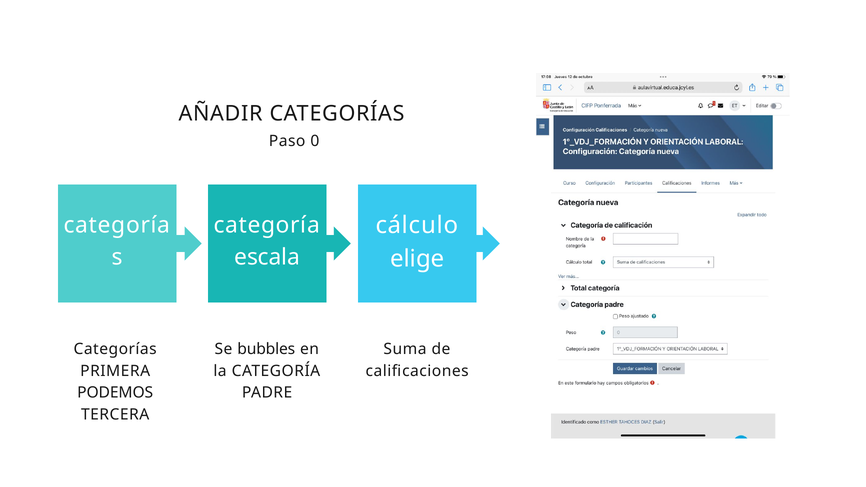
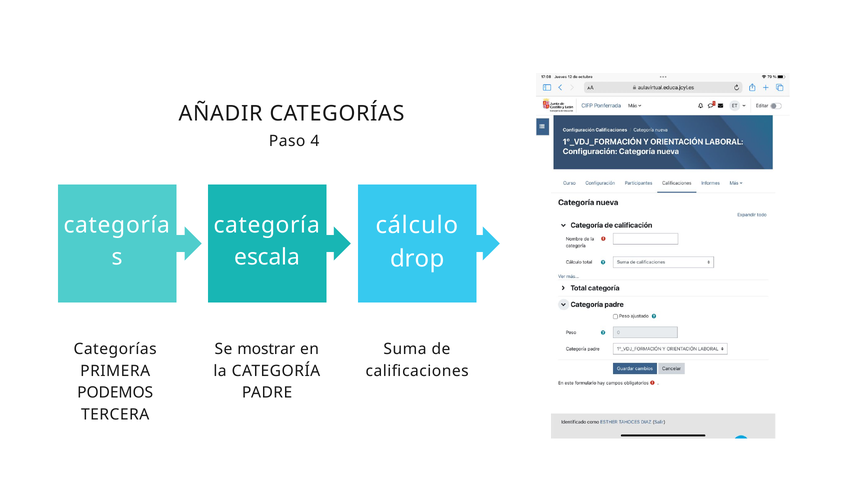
0: 0 -> 4
elige: elige -> drop
bubbles: bubbles -> mostrar
